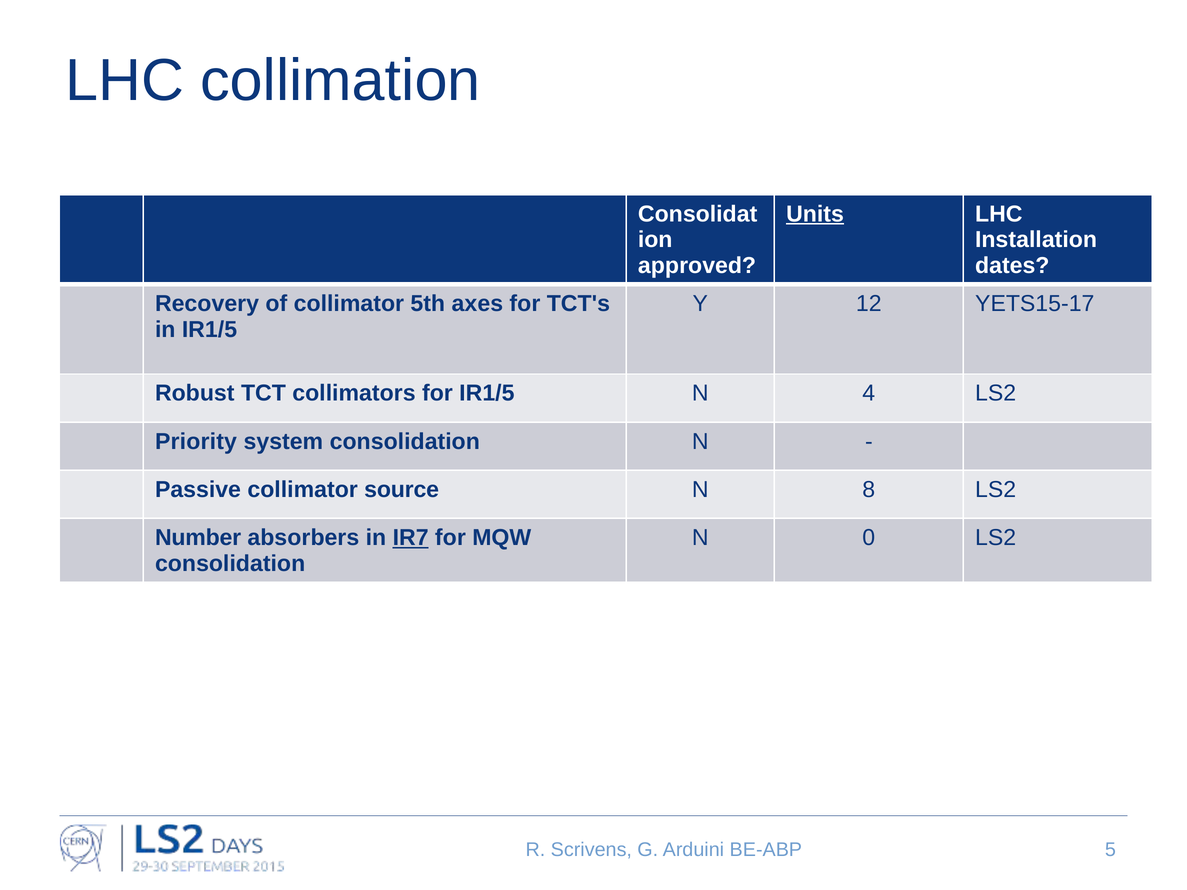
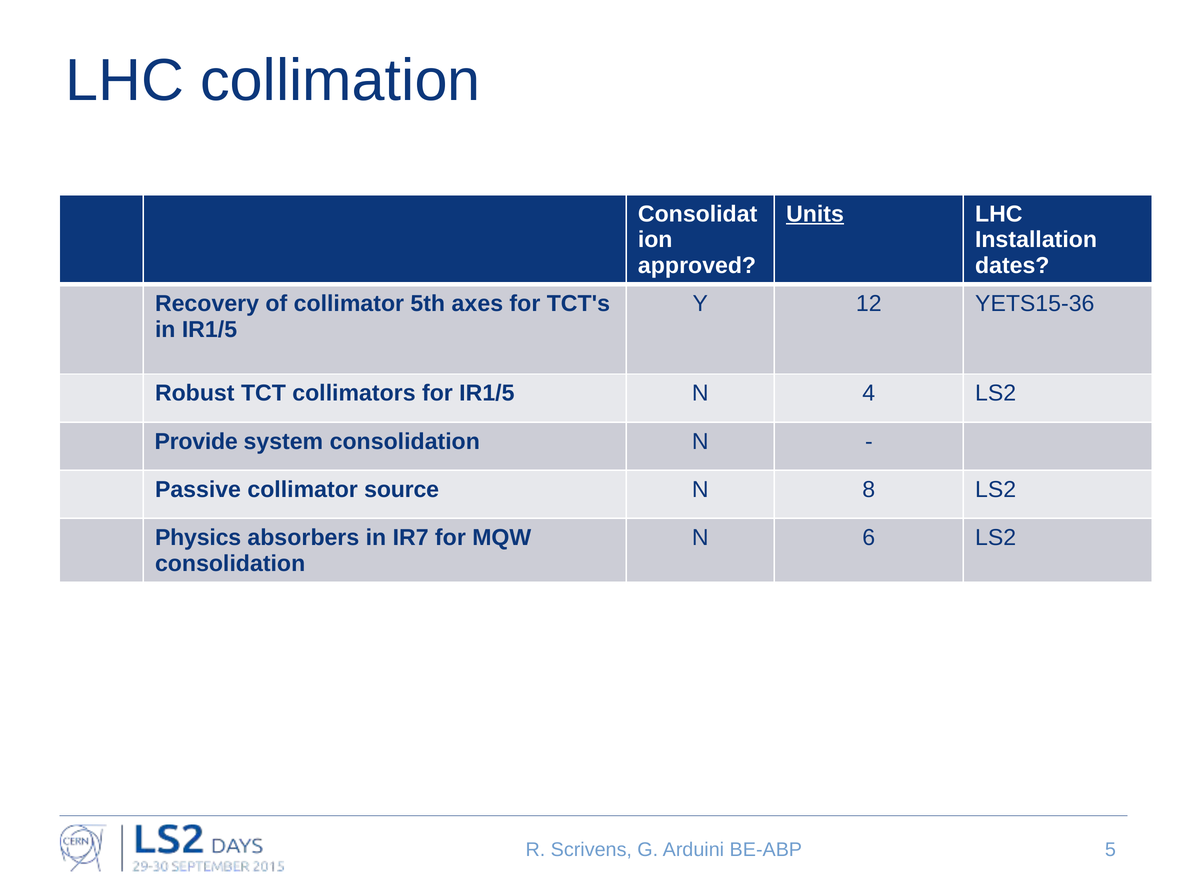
YETS15-17: YETS15-17 -> YETS15-36
Priority: Priority -> Provide
Number: Number -> Physics
IR7 underline: present -> none
0: 0 -> 6
